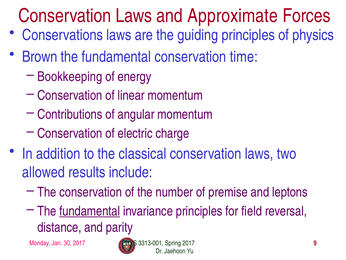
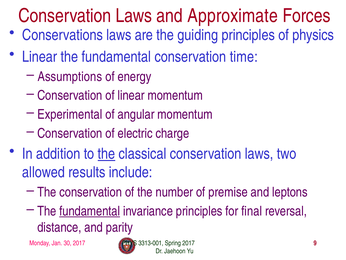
Brown at (40, 57): Brown -> Linear
Bookkeeping: Bookkeeping -> Assumptions
Contributions: Contributions -> Experimental
the at (106, 154) underline: none -> present
field: field -> final
